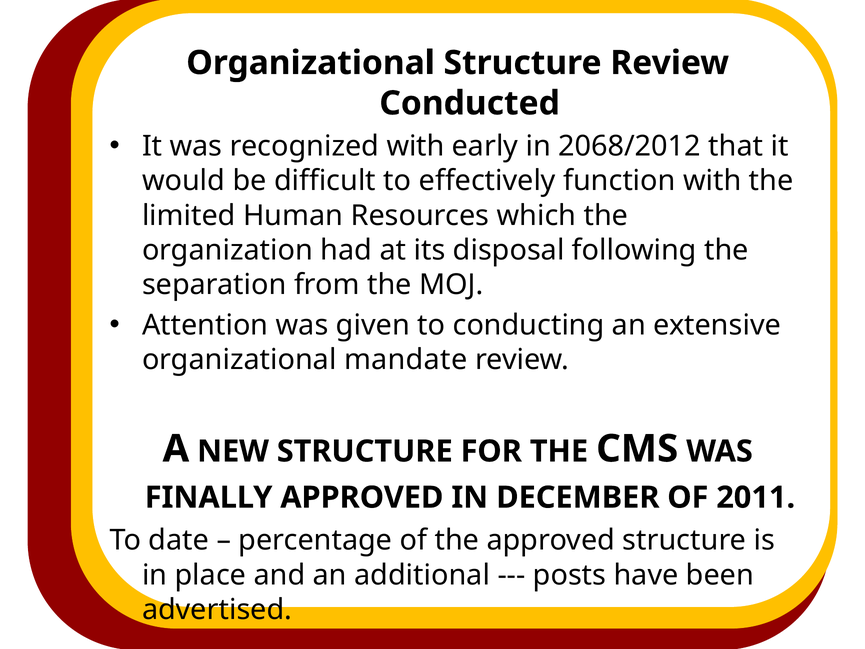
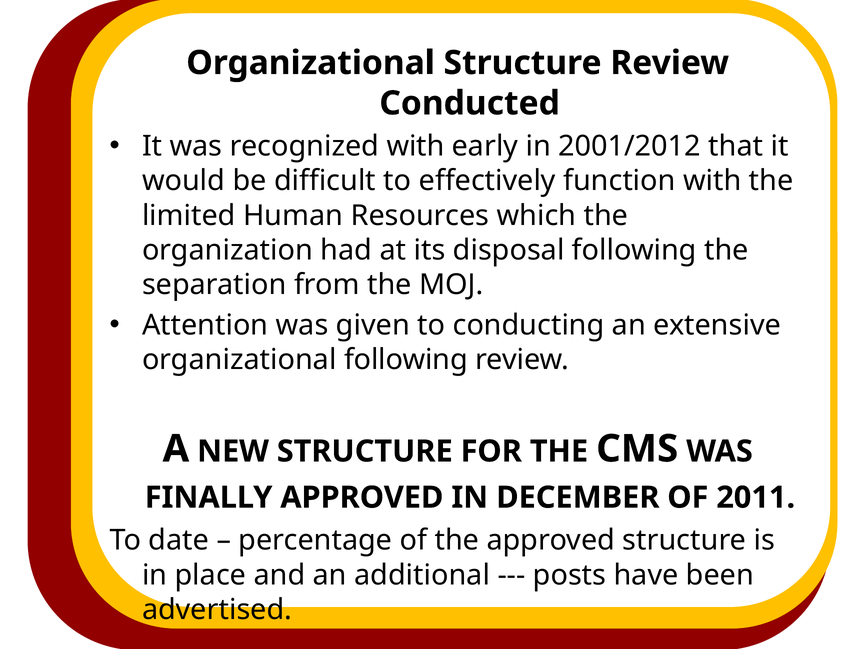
2068/2012: 2068/2012 -> 2001/2012
organizational mandate: mandate -> following
